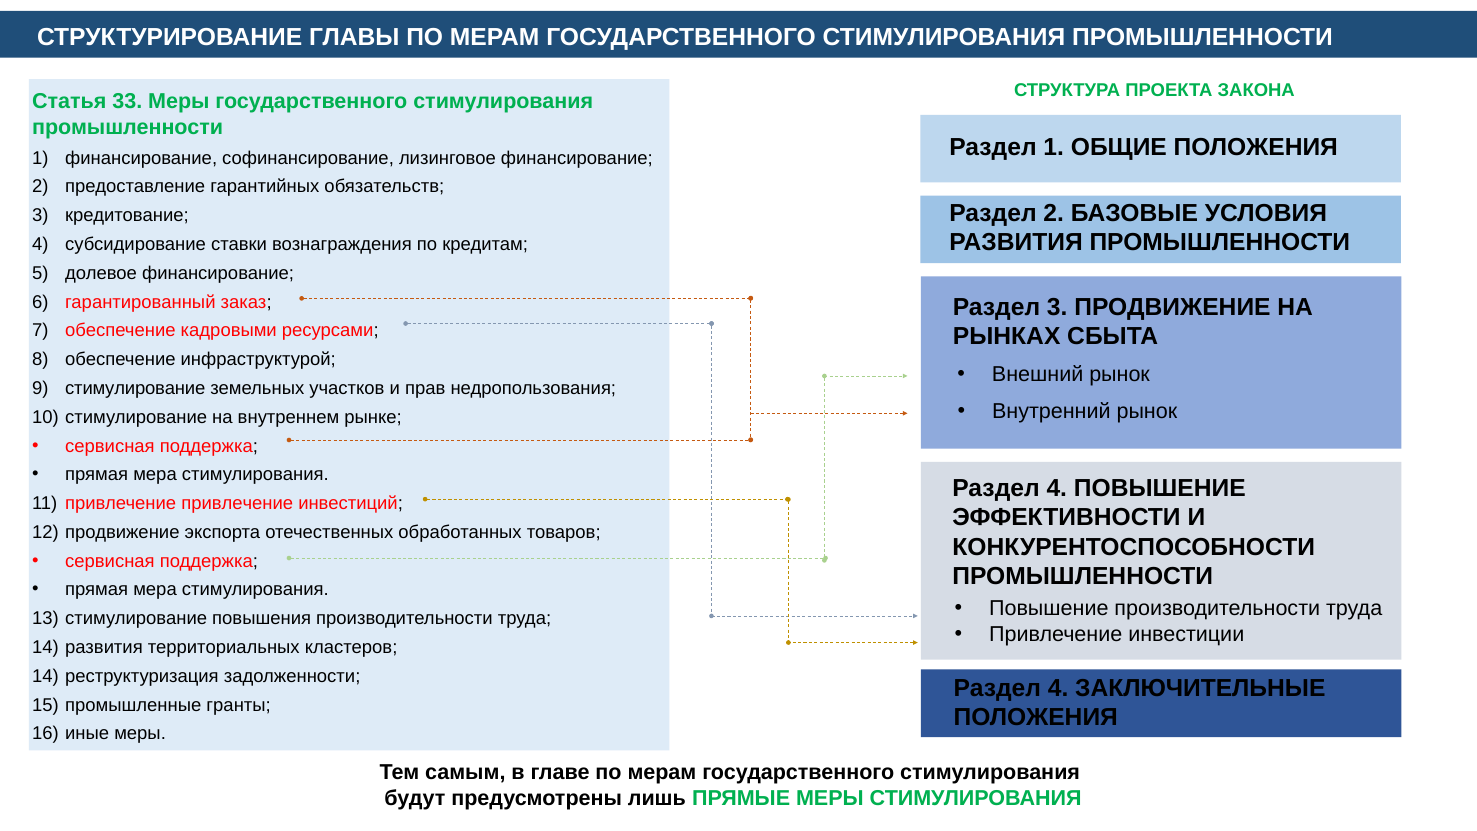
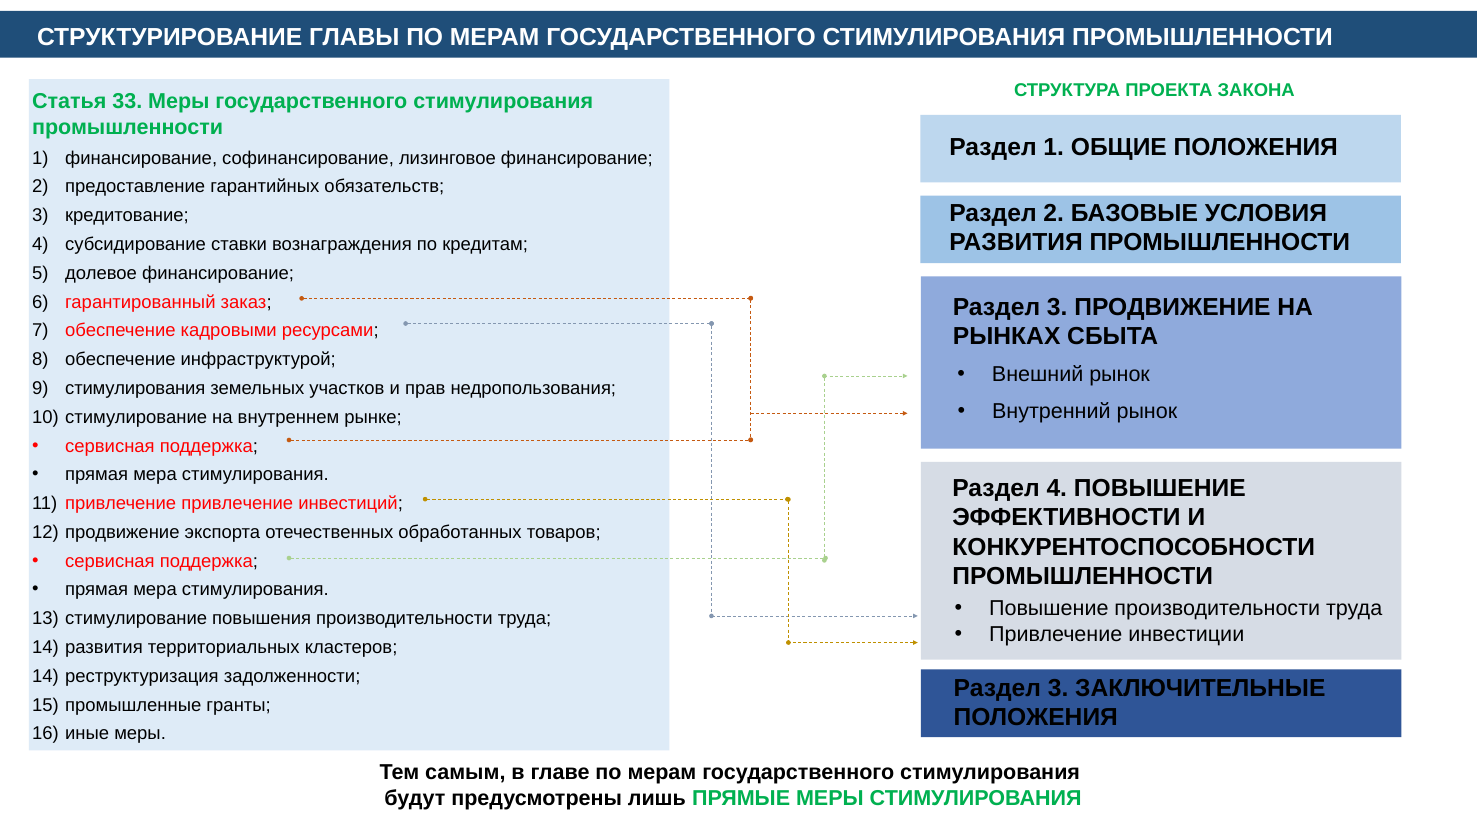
9 стимулирование: стимулирование -> стимулирования
4 at (1058, 688): 4 -> 3
